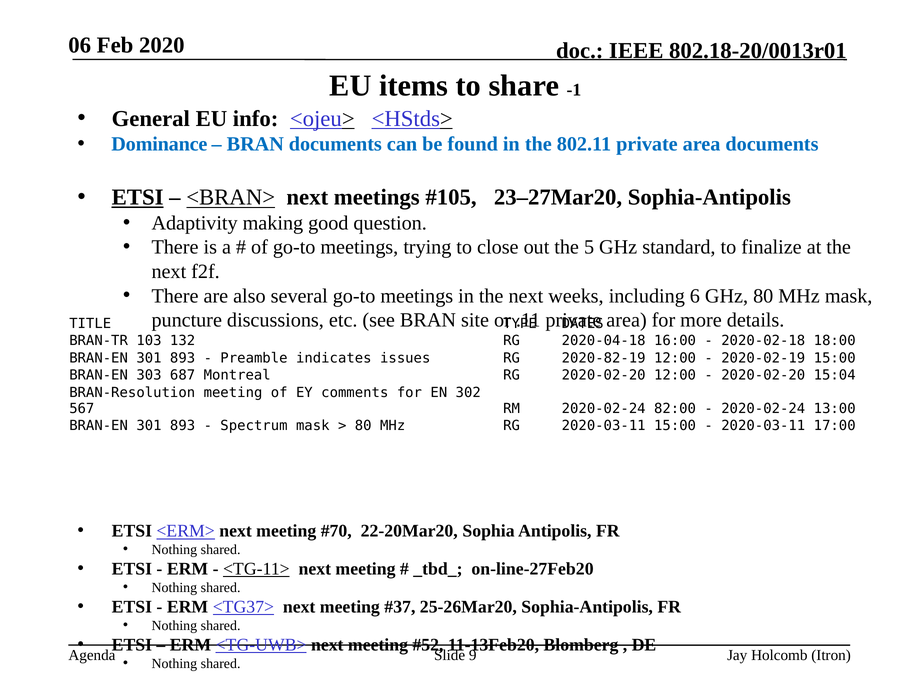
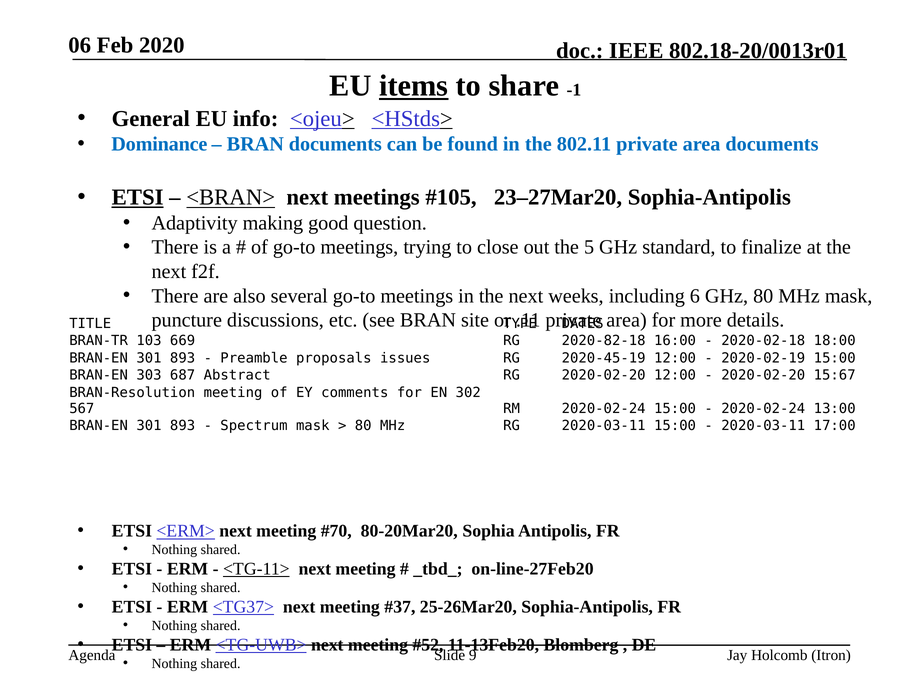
items underline: none -> present
132: 132 -> 669
2020-04-18: 2020-04-18 -> 2020-82-18
indicates: indicates -> proposals
2020-82-19: 2020-82-19 -> 2020-45-19
Montreal: Montreal -> Abstract
15:04: 15:04 -> 15:67
2020-02-24 82:00: 82:00 -> 15:00
22-20Mar20: 22-20Mar20 -> 80-20Mar20
